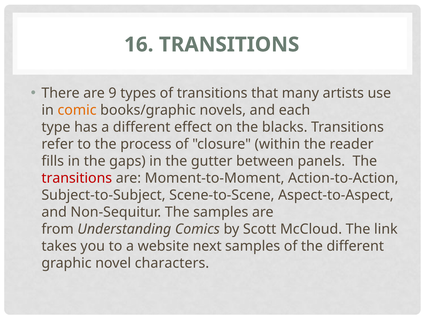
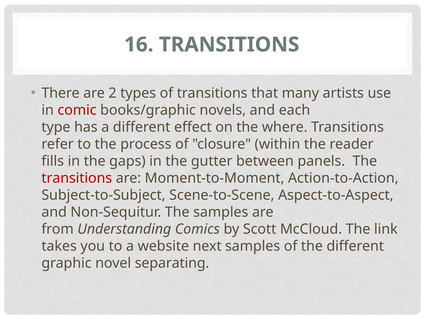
9: 9 -> 2
comic colour: orange -> red
blacks: blacks -> where
characters: characters -> separating
